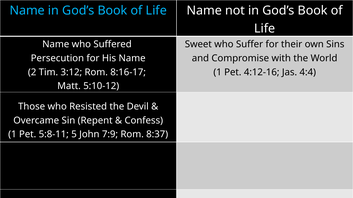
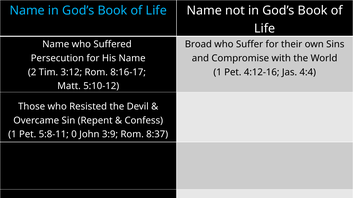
Sweet: Sweet -> Broad
5: 5 -> 0
7:9: 7:9 -> 3:9
